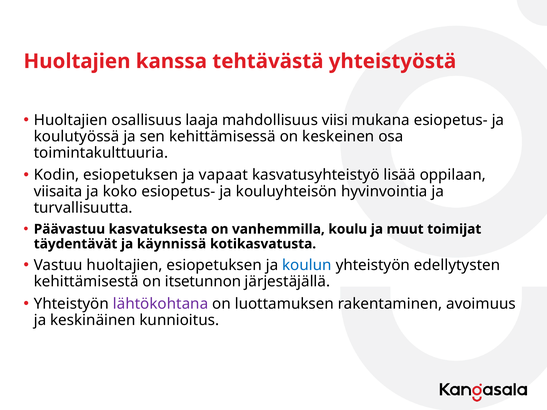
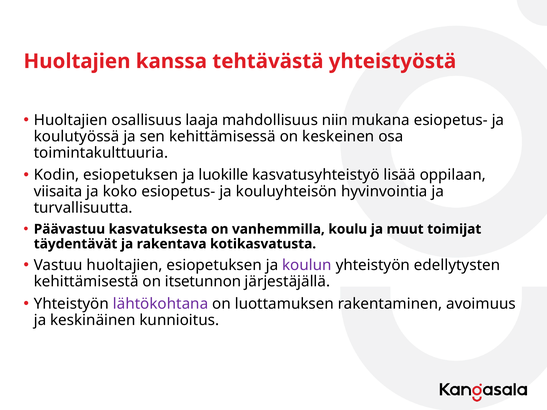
viisi: viisi -> niin
vapaat: vapaat -> luokille
käynnissä: käynnissä -> rakentava
koulun colour: blue -> purple
